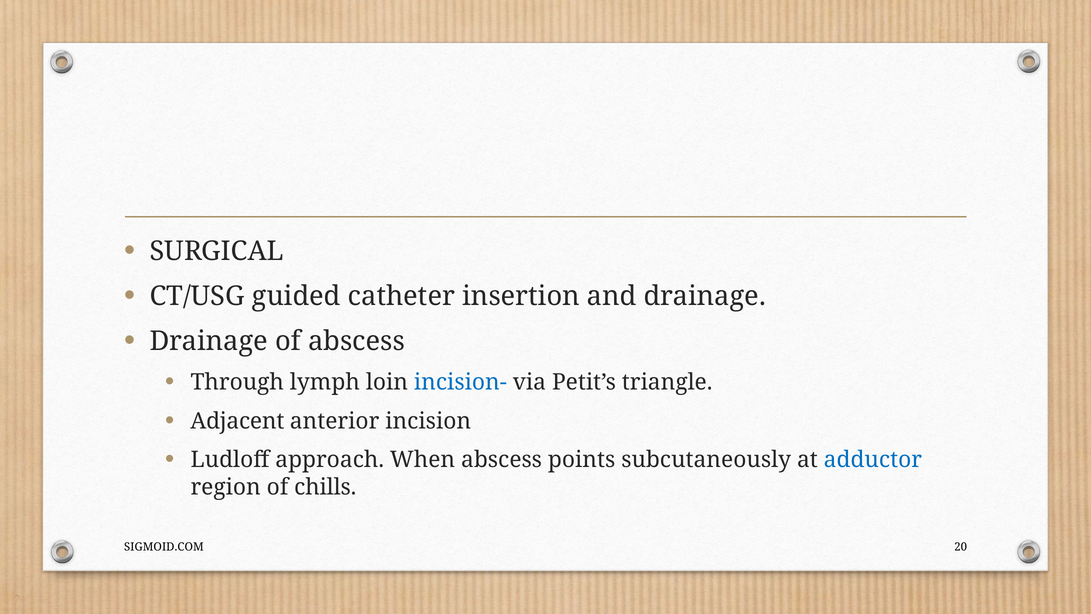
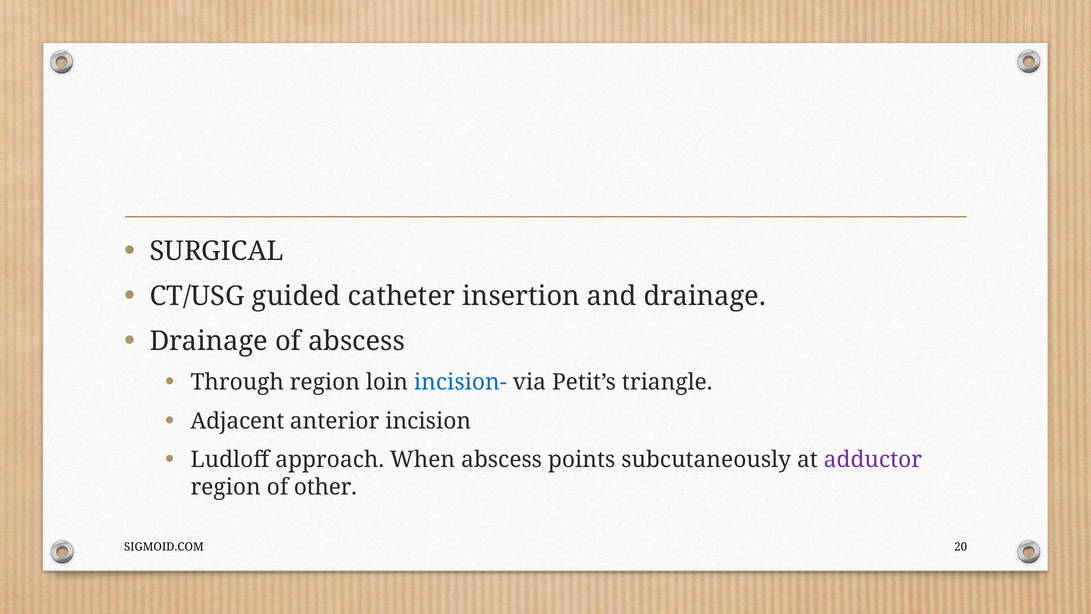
Through lymph: lymph -> region
adductor colour: blue -> purple
chills: chills -> other
